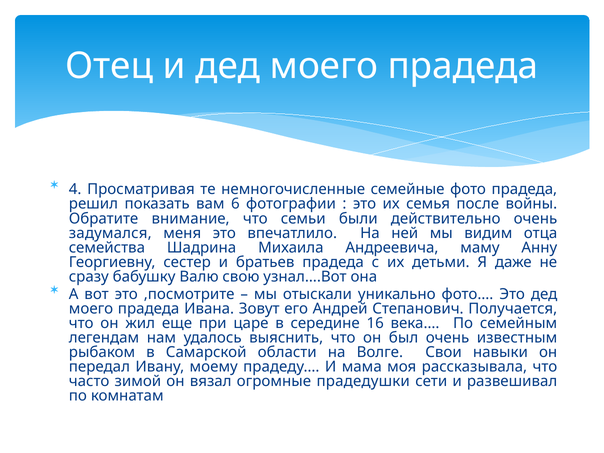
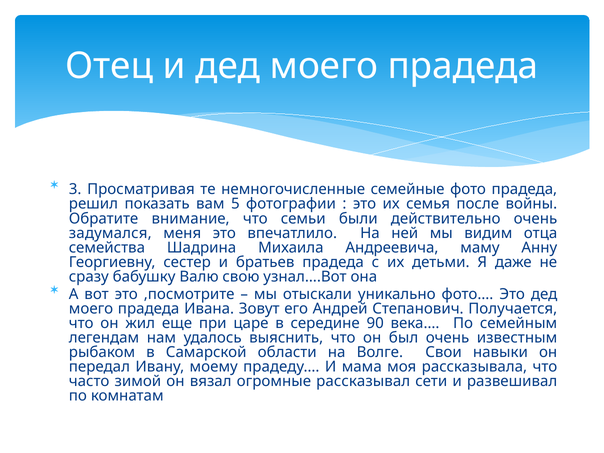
4: 4 -> 3
6: 6 -> 5
16: 16 -> 90
прадедушки: прадедушки -> рассказывал
